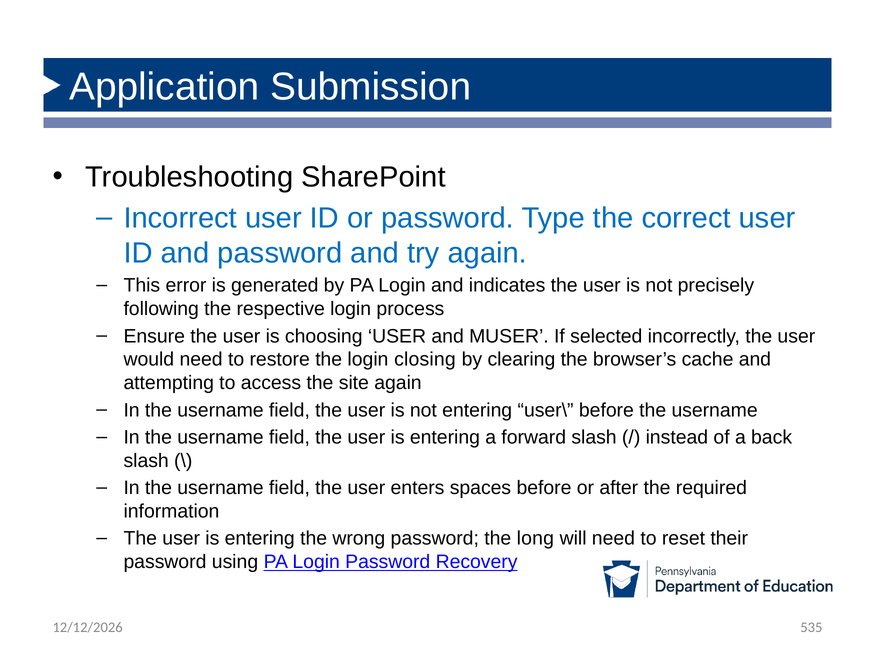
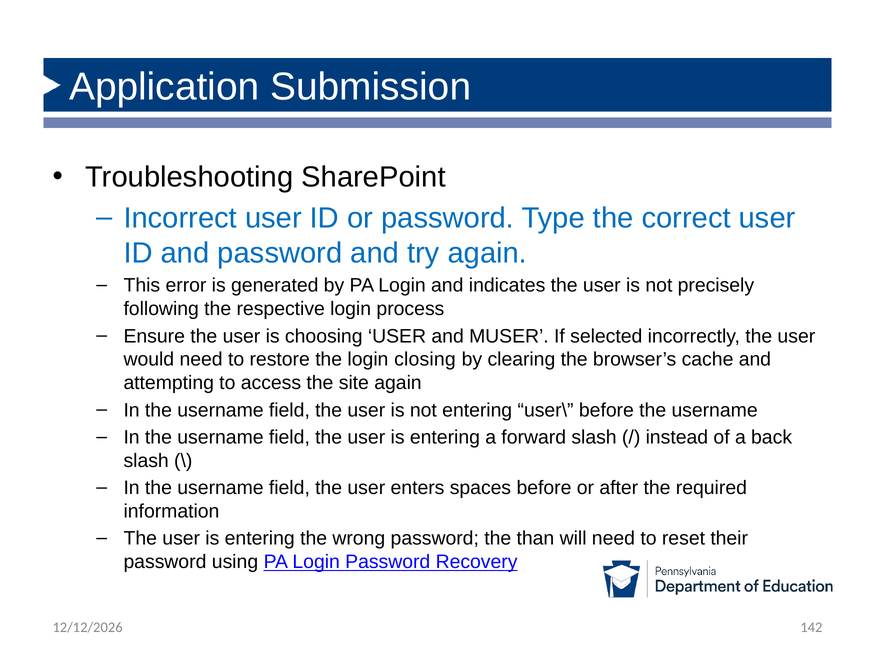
long: long -> than
535: 535 -> 142
